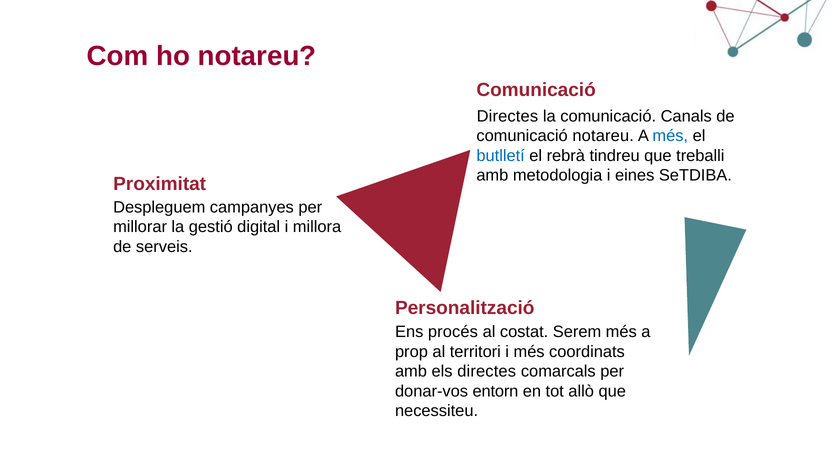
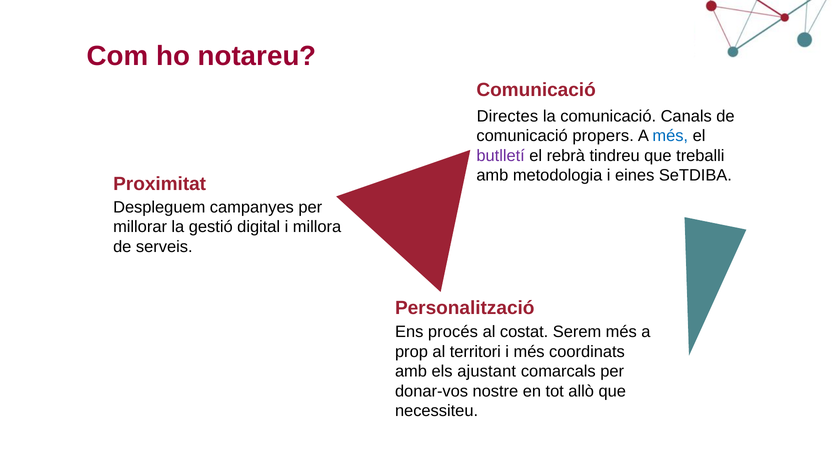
comunicació notareu: notareu -> propers
butlletí colour: blue -> purple
els directes: directes -> ajustant
entorn: entorn -> nostre
